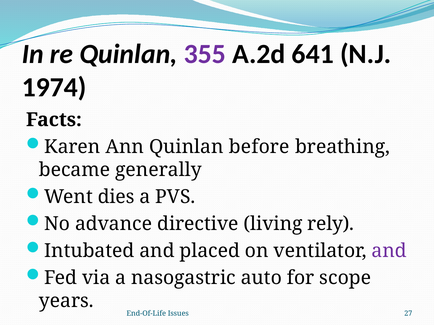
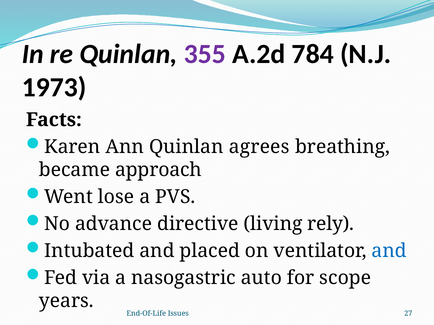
641: 641 -> 784
1974: 1974 -> 1973
before: before -> agrees
generally: generally -> approach
dies: dies -> lose
and at (389, 251) colour: purple -> blue
